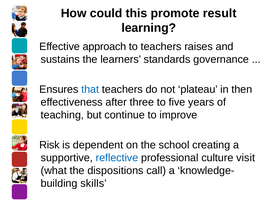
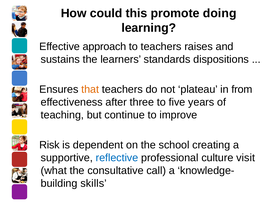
result: result -> doing
governance: governance -> dispositions
that colour: blue -> orange
then: then -> from
dispositions: dispositions -> consultative
